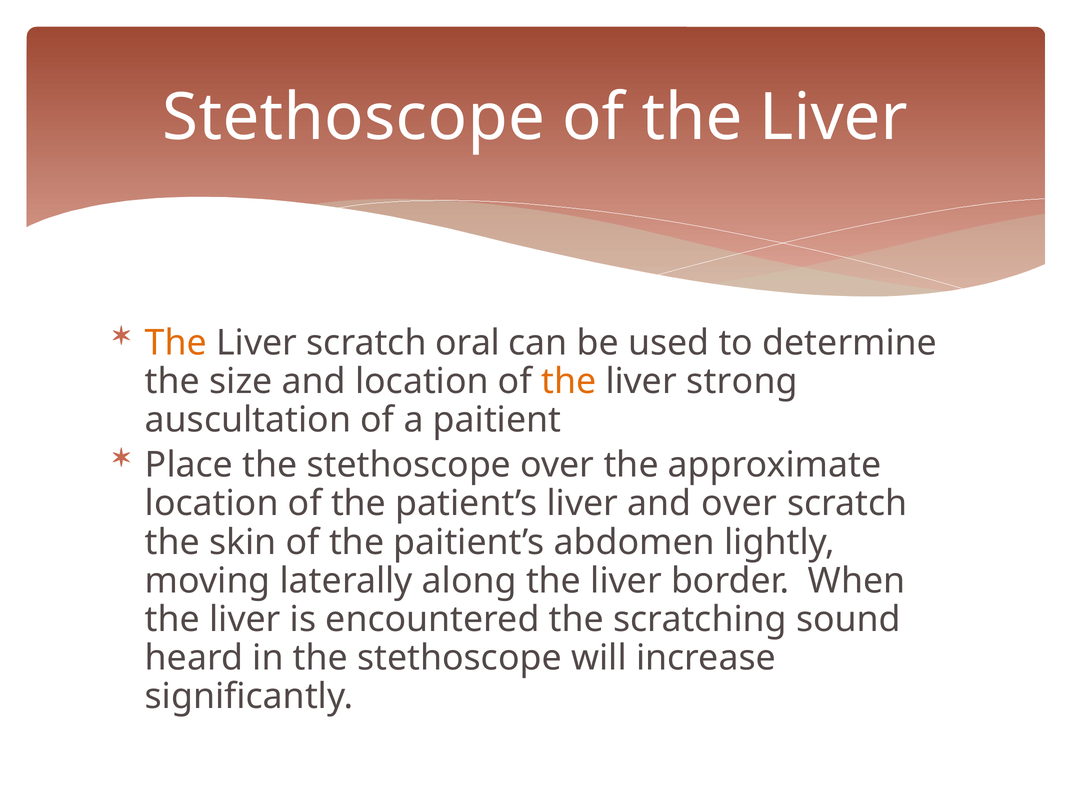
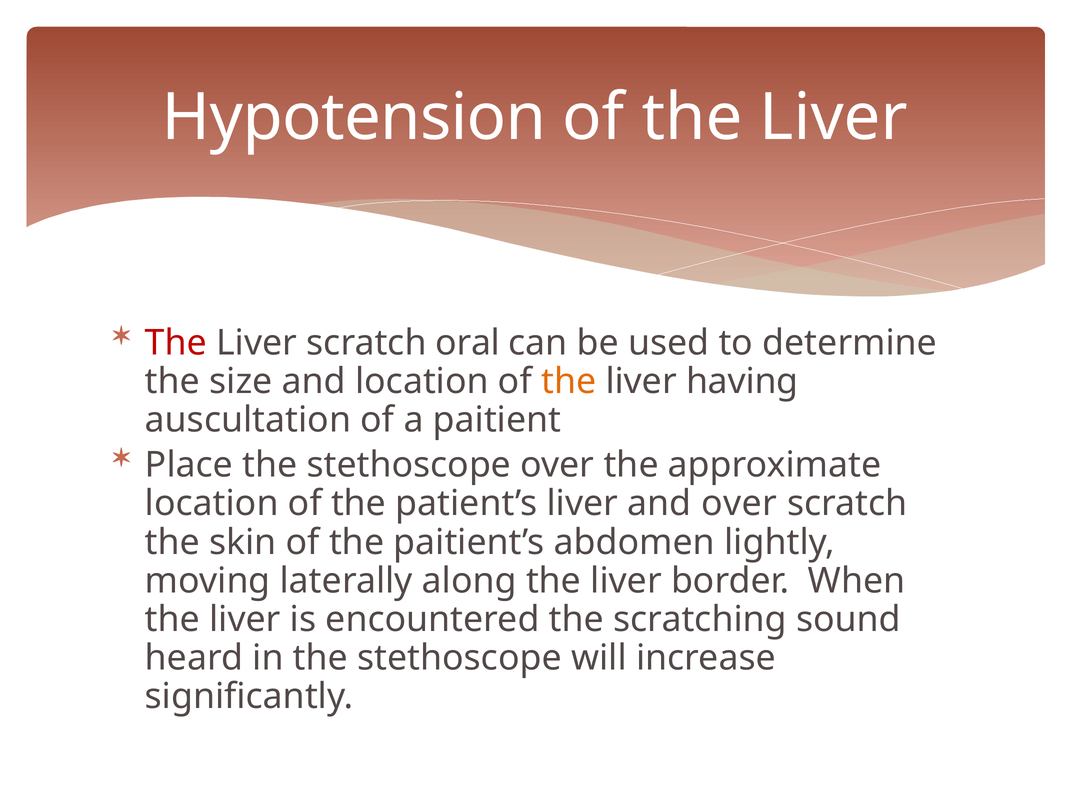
Stethoscope at (354, 118): Stethoscope -> Hypotension
The at (176, 343) colour: orange -> red
strong: strong -> having
